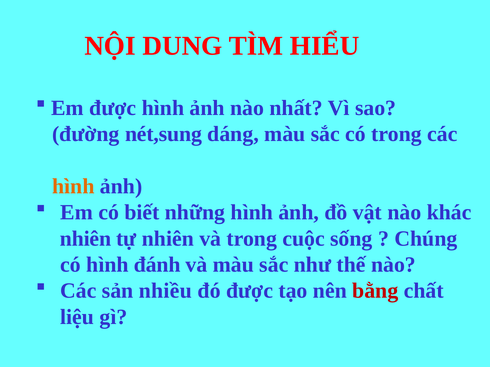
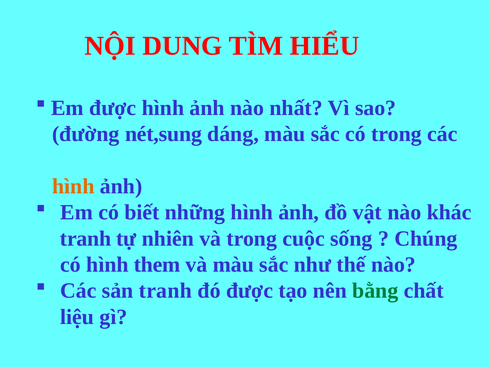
nhiên at (86, 239): nhiên -> tranh
đánh: đánh -> them
sản nhiều: nhiều -> tranh
bằng colour: red -> green
